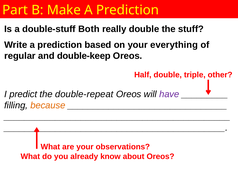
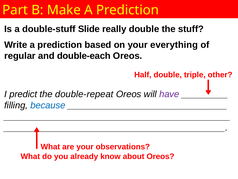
Both: Both -> Slide
double-keep: double-keep -> double-each
because colour: orange -> blue
